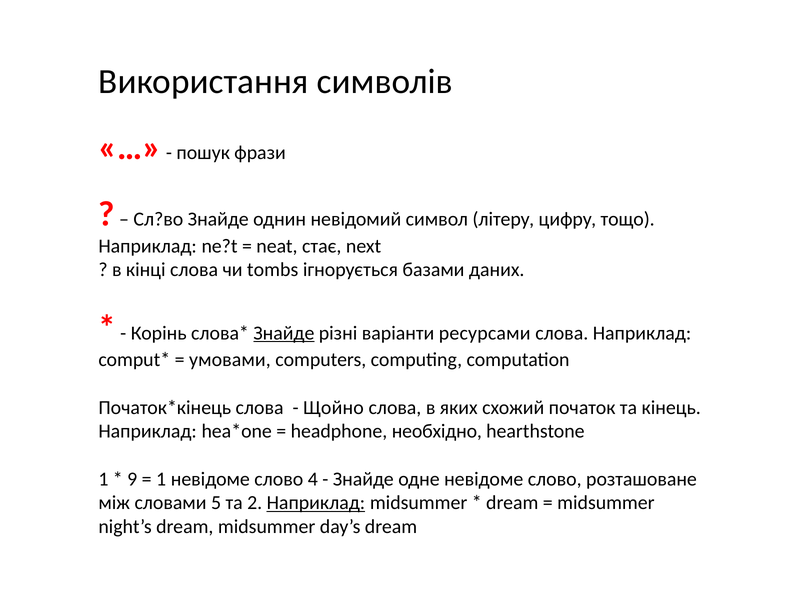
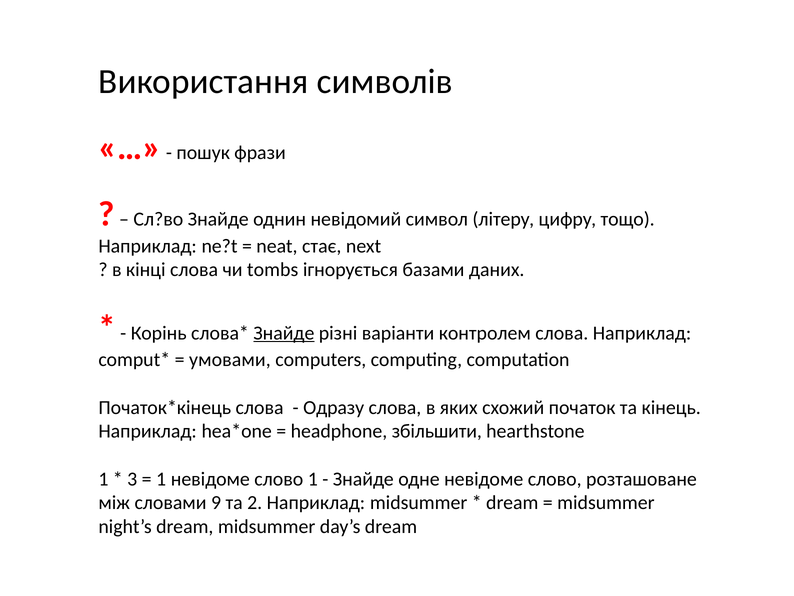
ресурсами: ресурсами -> контролем
Щойно: Щойно -> Одразу
необхідно: необхідно -> збільшити
9: 9 -> 3
слово 4: 4 -> 1
5: 5 -> 9
Наприклад at (316, 503) underline: present -> none
